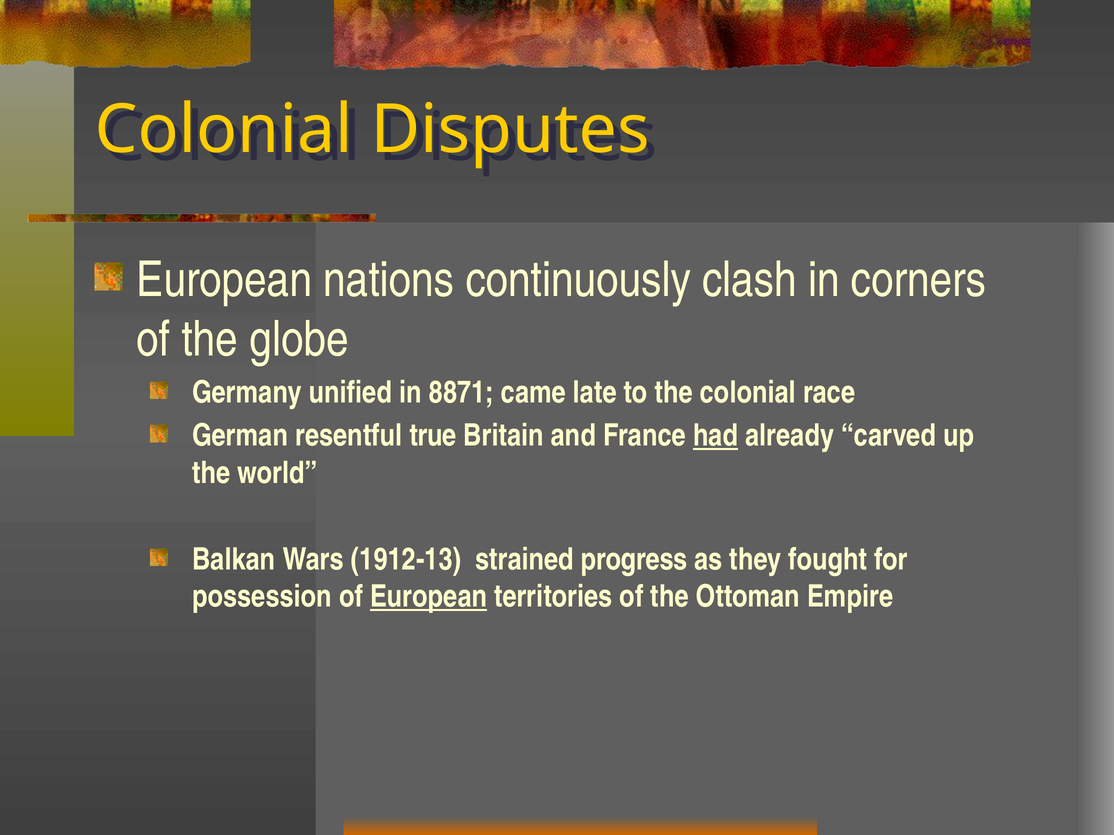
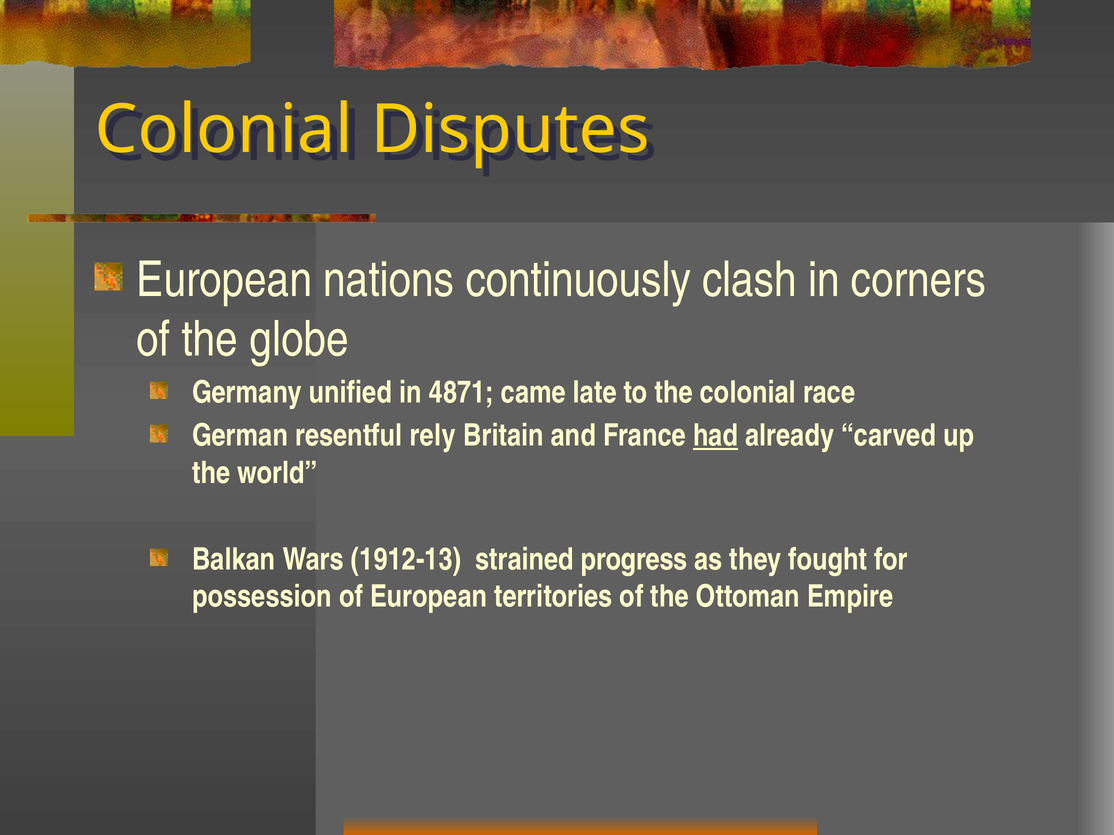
8871: 8871 -> 4871
true: true -> rely
European at (429, 597) underline: present -> none
